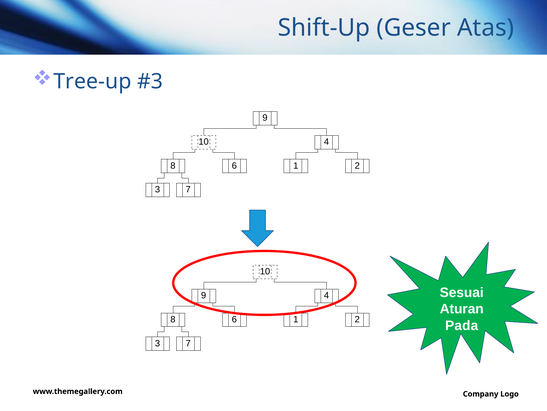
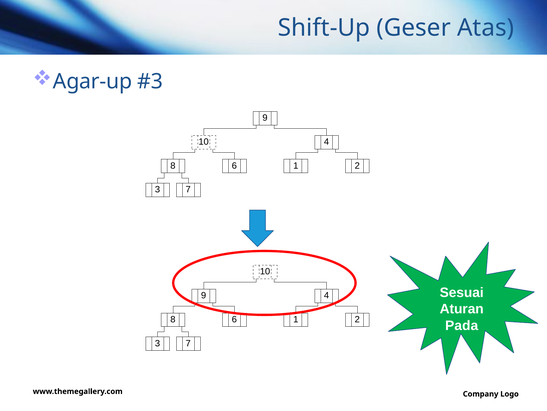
Tree-up: Tree-up -> Agar-up
